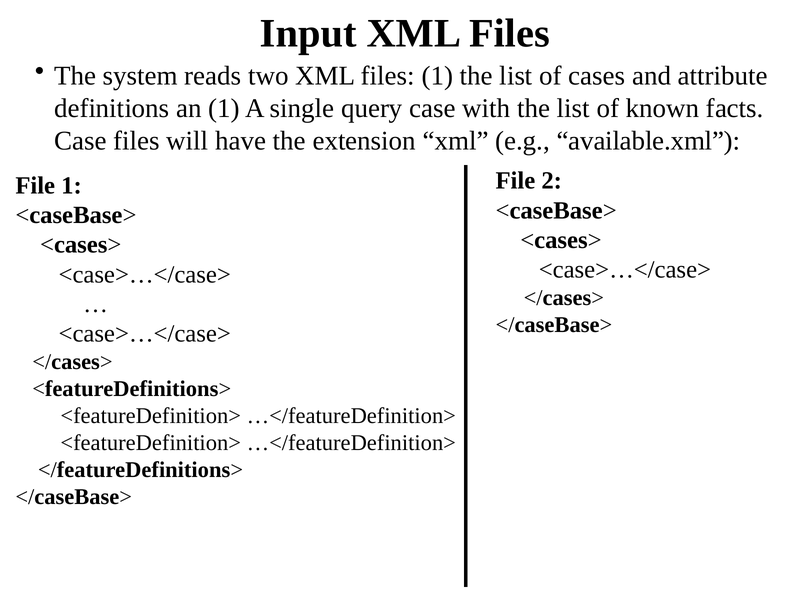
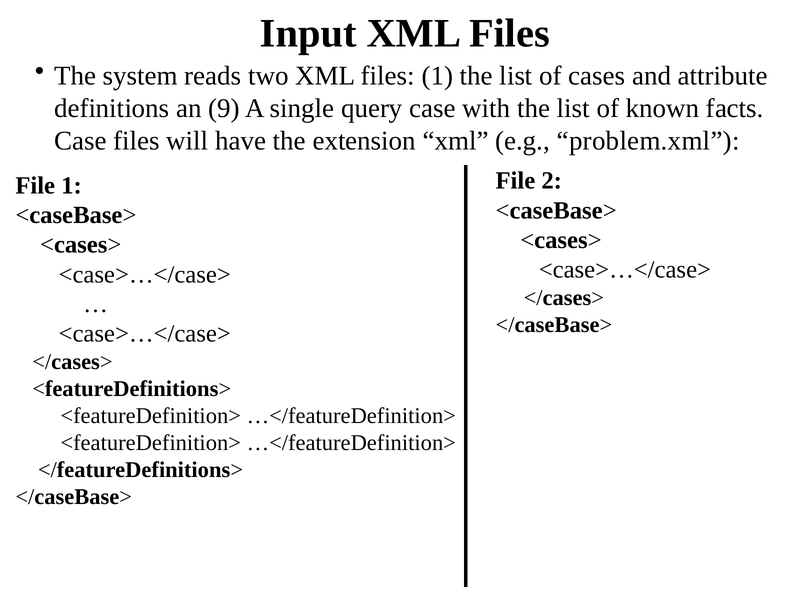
an 1: 1 -> 9
available.xml: available.xml -> problem.xml
